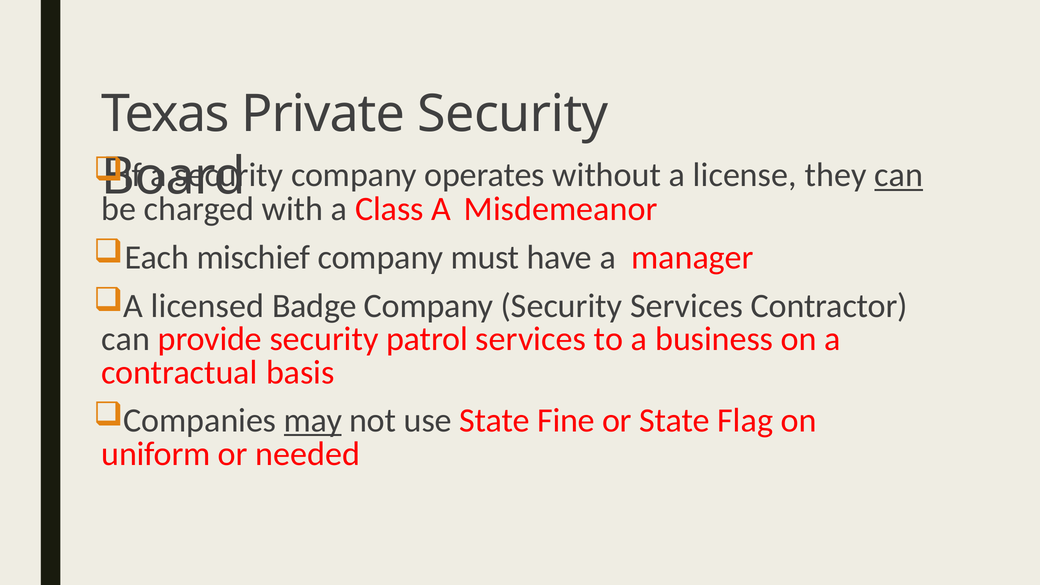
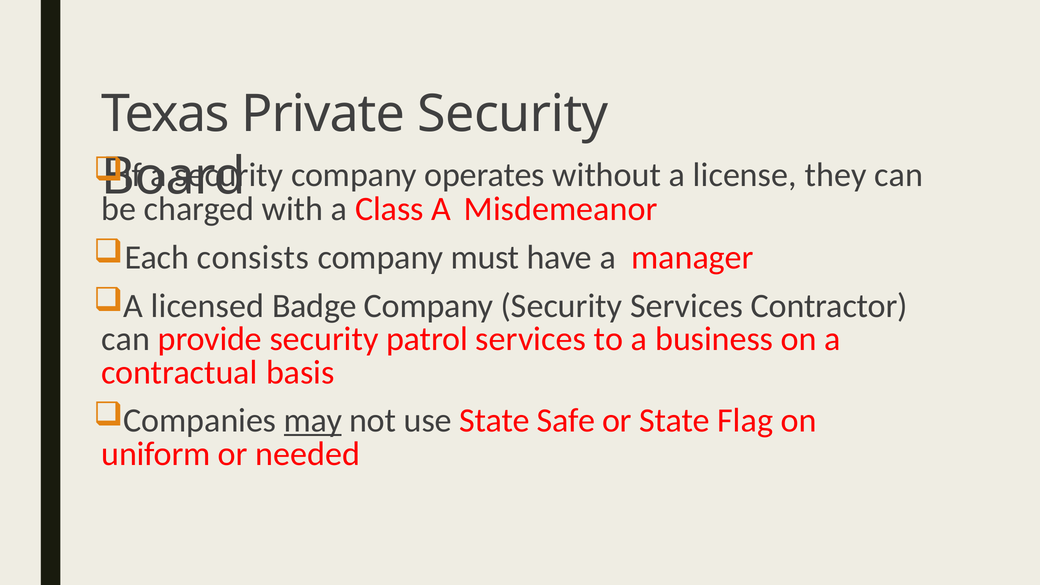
can at (899, 175) underline: present -> none
mischief: mischief -> consists
Fine: Fine -> Safe
